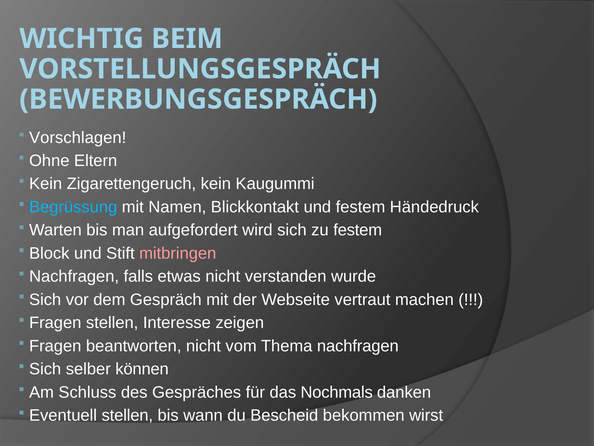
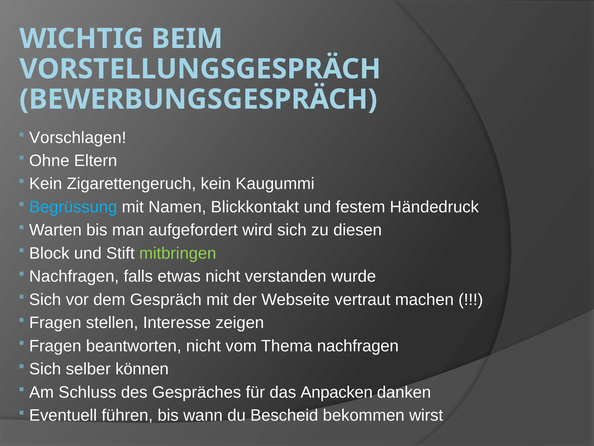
zu festem: festem -> diesen
mitbringen colour: pink -> light green
Nochmals: Nochmals -> Anpacken
Eventuell stellen: stellen -> führen
